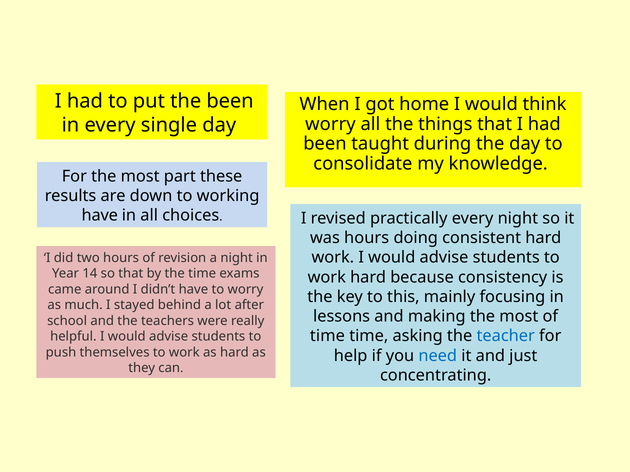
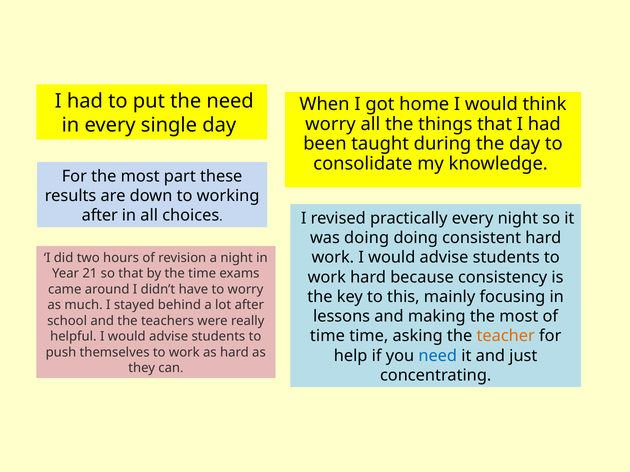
the been: been -> need
have at (100, 216): have -> after
was hours: hours -> doing
14: 14 -> 21
teacher colour: blue -> orange
